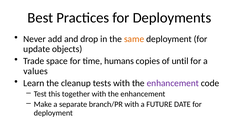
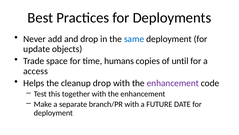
same colour: orange -> blue
values: values -> access
Learn: Learn -> Helps
cleanup tests: tests -> drop
